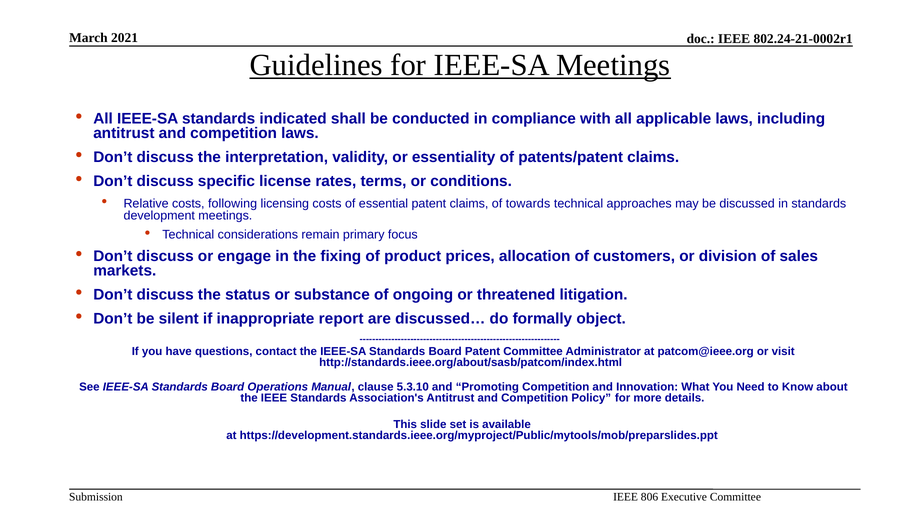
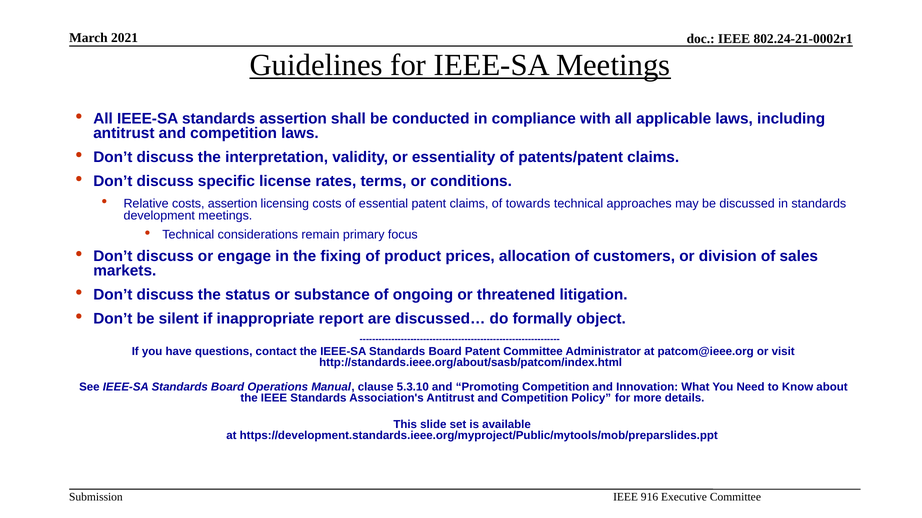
standards indicated: indicated -> assertion
costs following: following -> assertion
806: 806 -> 916
